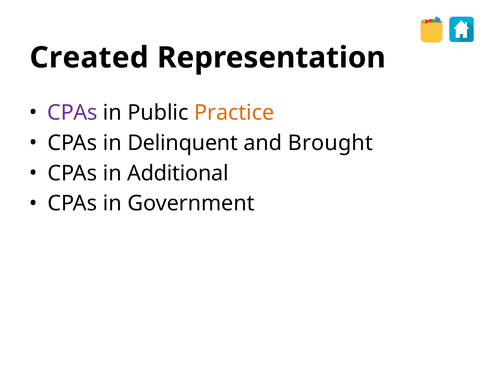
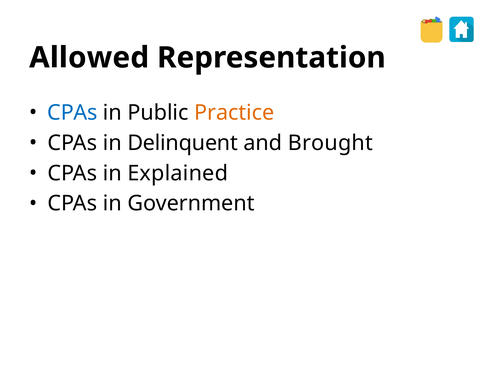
Created: Created -> Allowed
CPAs at (72, 112) colour: purple -> blue
Additional: Additional -> Explained
